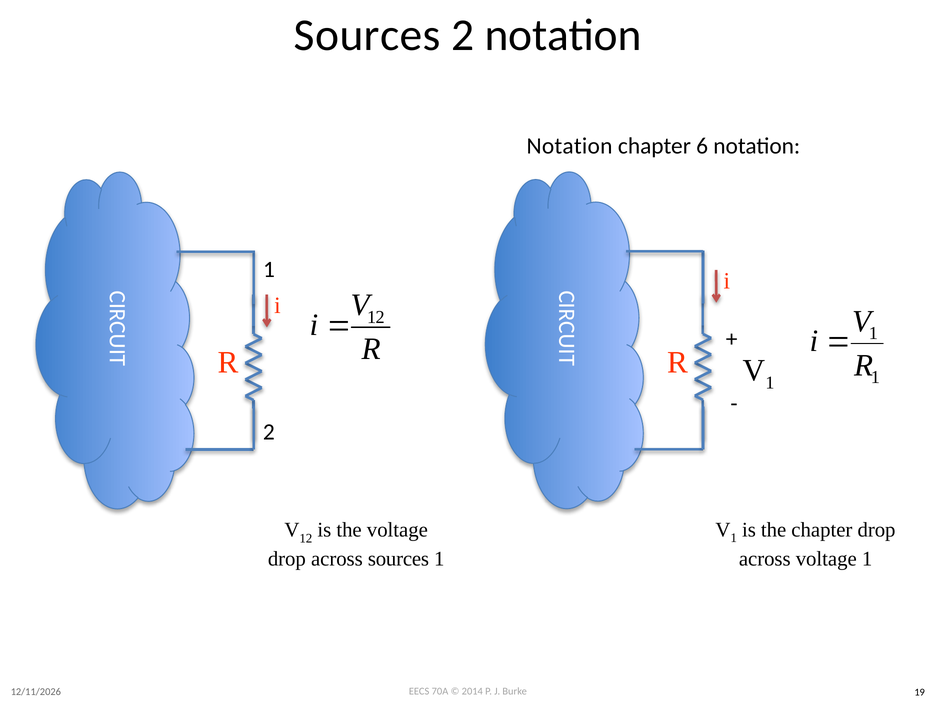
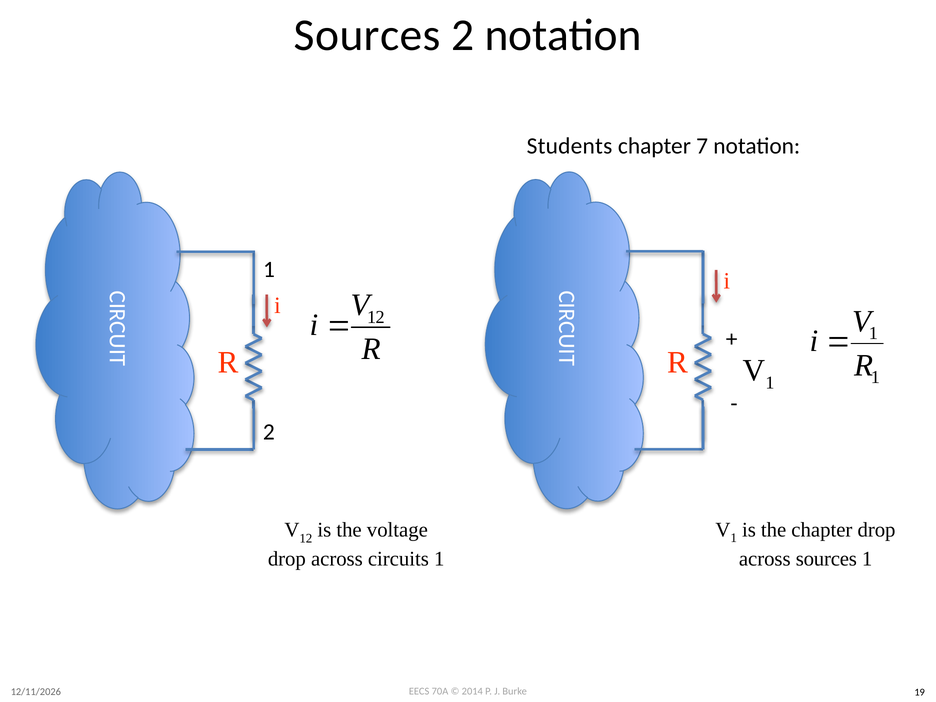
Notation at (569, 146): Notation -> Students
6: 6 -> 7
across voltage: voltage -> sources
across sources: sources -> circuits
